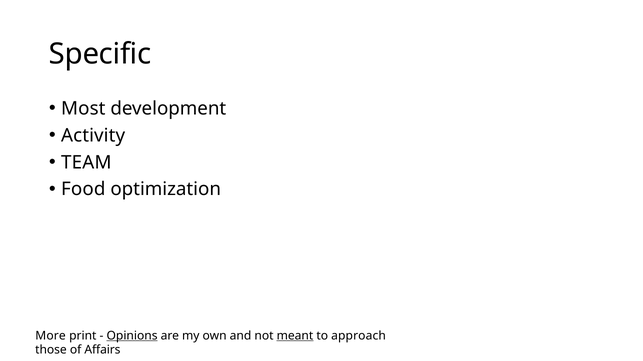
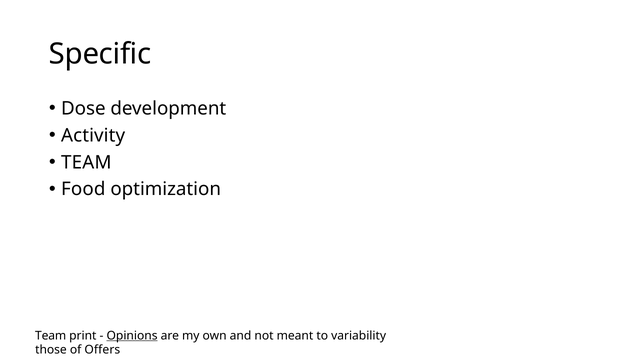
Most: Most -> Dose
More at (51, 336): More -> Team
meant underline: present -> none
approach: approach -> variability
Affairs: Affairs -> Offers
